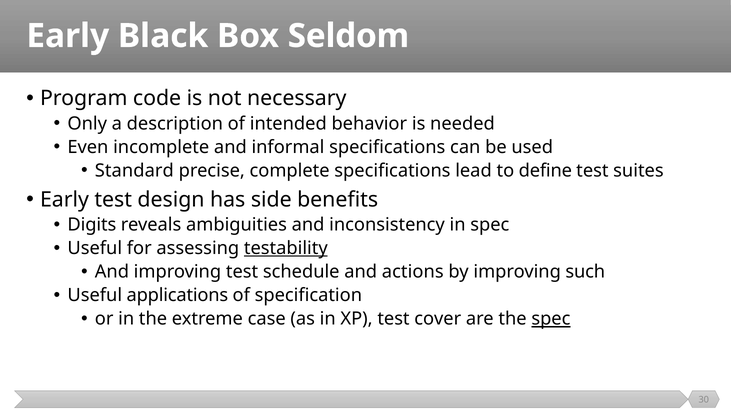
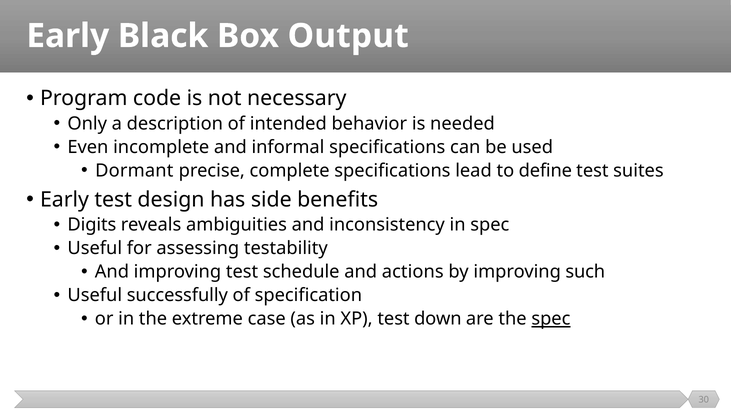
Seldom: Seldom -> Output
Standard: Standard -> Dormant
testability underline: present -> none
applications: applications -> successfully
cover: cover -> down
